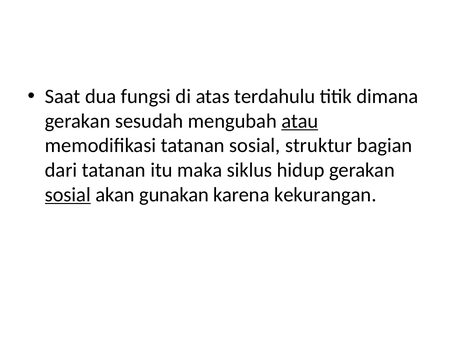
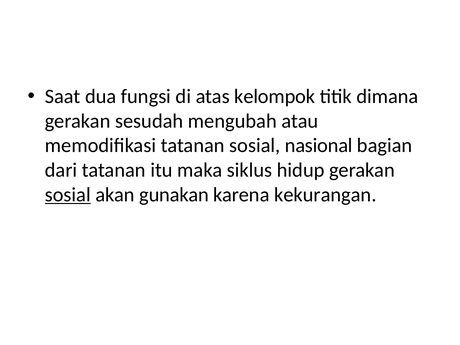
terdahulu: terdahulu -> kelompok
atau underline: present -> none
struktur: struktur -> nasional
